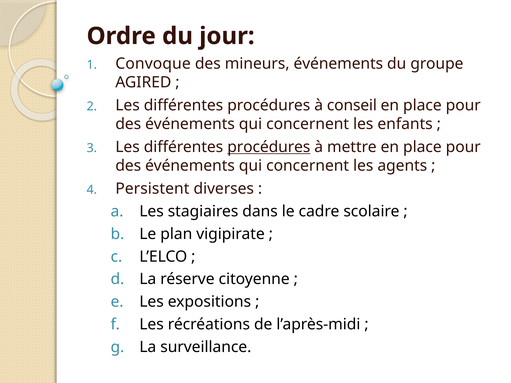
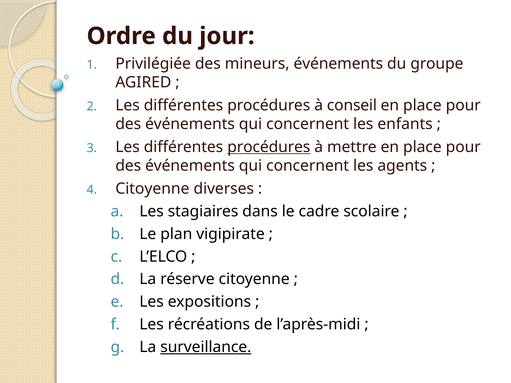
Convoque: Convoque -> Privilégiée
Persistent at (152, 189): Persistent -> Citoyenne
surveillance underline: none -> present
